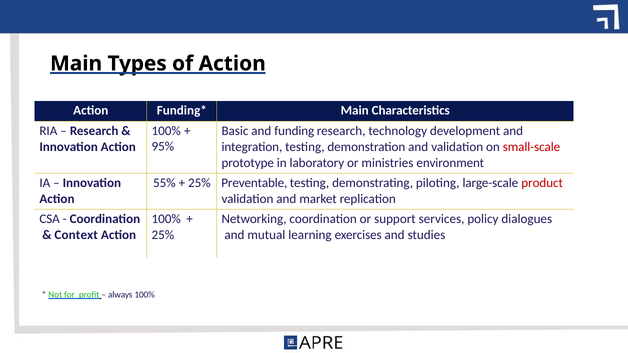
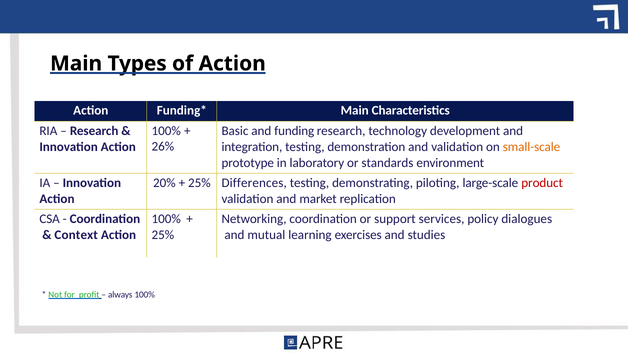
95%: 95% -> 26%
small-scale colour: red -> orange
ministries: ministries -> standards
55%: 55% -> 20%
Preventable: Preventable -> Differences
